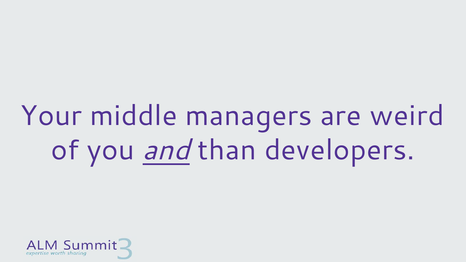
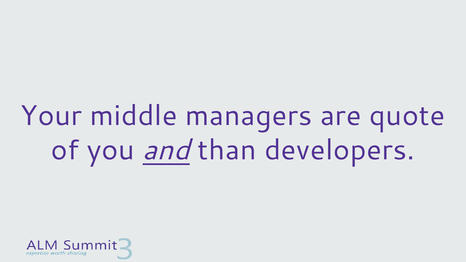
weird: weird -> quote
